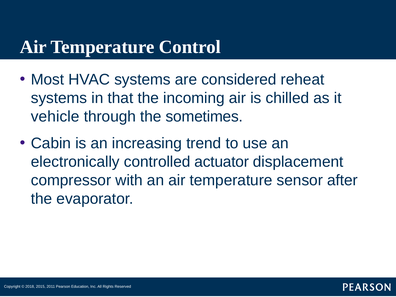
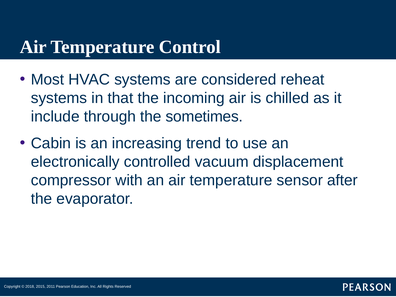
vehicle: vehicle -> include
actuator: actuator -> vacuum
